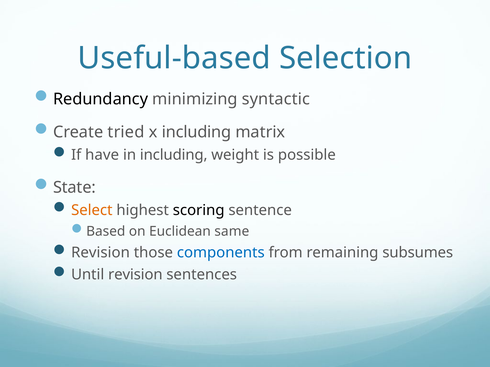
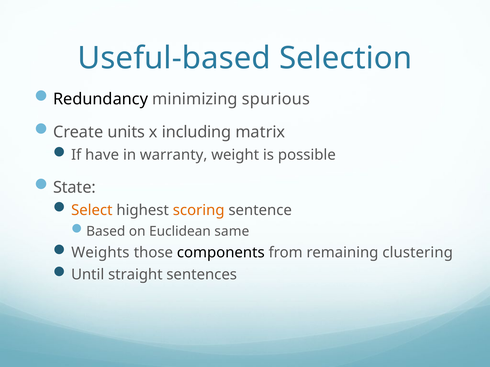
syntactic: syntactic -> spurious
tried: tried -> units
in including: including -> warranty
scoring colour: black -> orange
Revision at (100, 253): Revision -> Weights
components colour: blue -> black
subsumes: subsumes -> clustering
Until revision: revision -> straight
